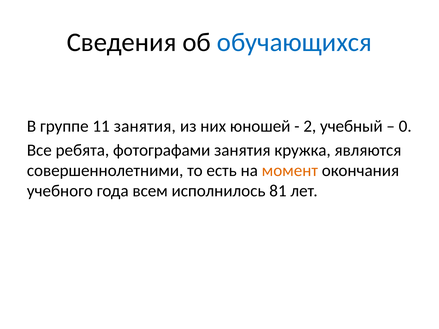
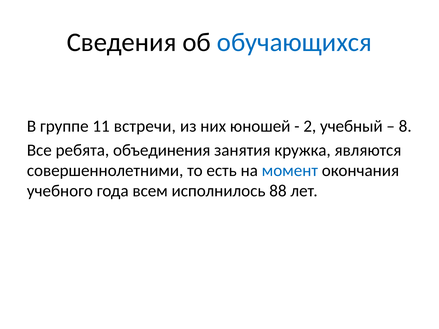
11 занятия: занятия -> встречи
0: 0 -> 8
фотографами: фотографами -> объединения
момент colour: orange -> blue
81: 81 -> 88
